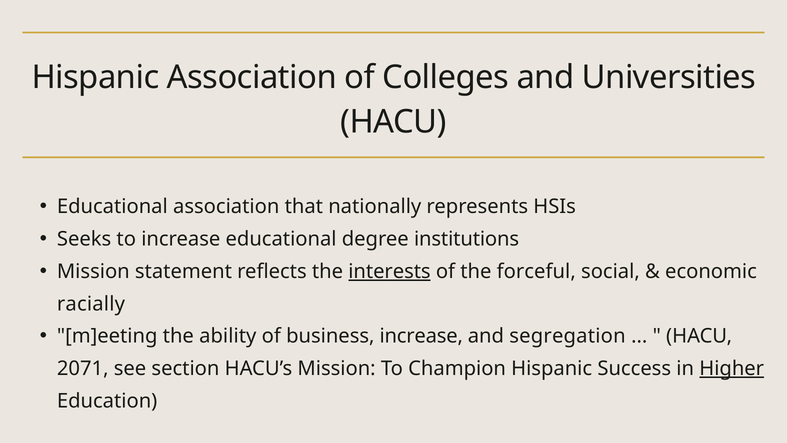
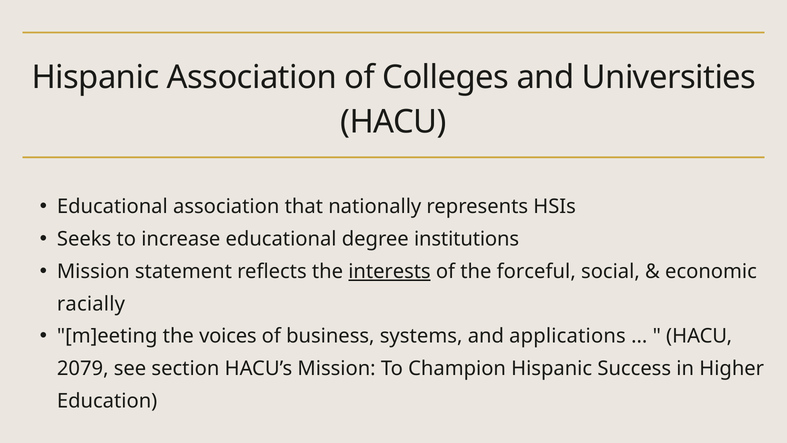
ability: ability -> voices
business increase: increase -> systems
segregation: segregation -> applications
2071: 2071 -> 2079
Higher underline: present -> none
